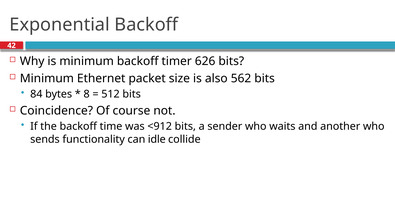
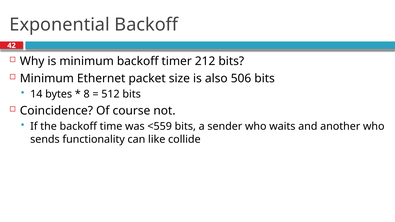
626: 626 -> 212
562: 562 -> 506
84: 84 -> 14
<912: <912 -> <559
idle: idle -> like
